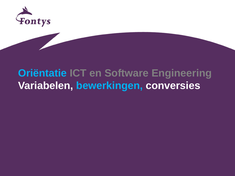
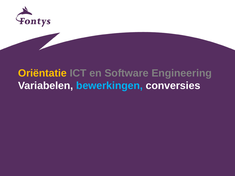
Oriëntatie colour: light blue -> yellow
